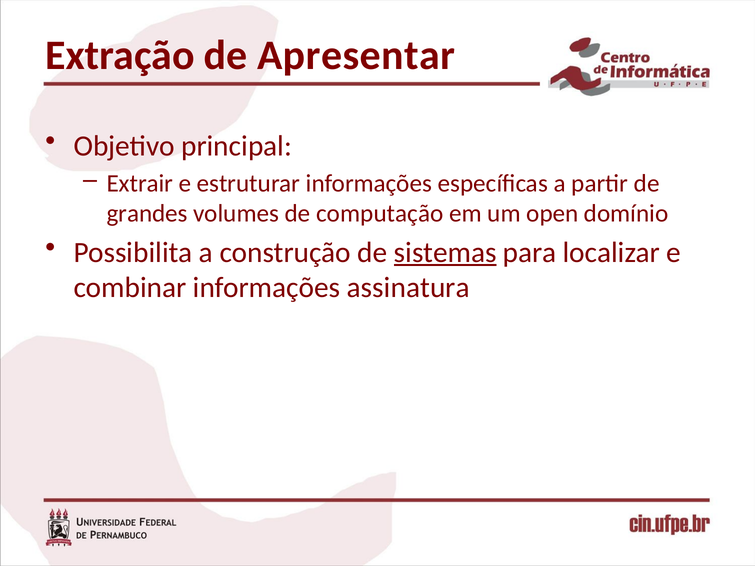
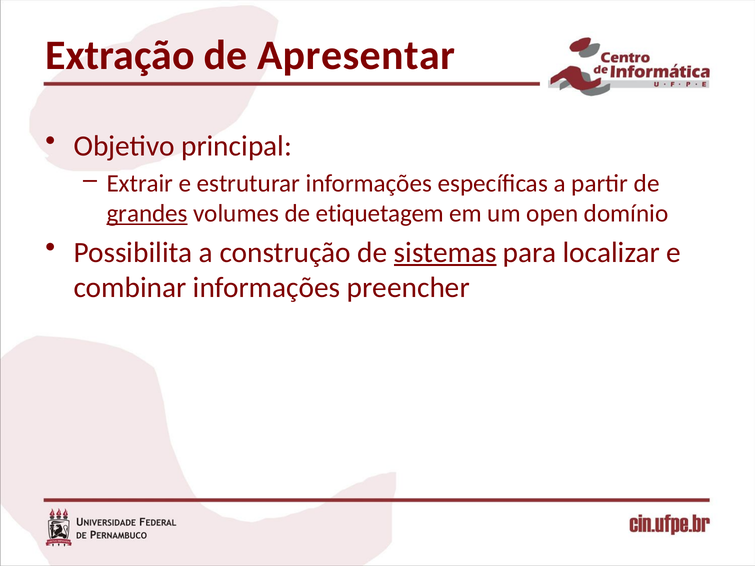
grandes underline: none -> present
computação: computação -> etiquetagem
assinatura: assinatura -> preencher
